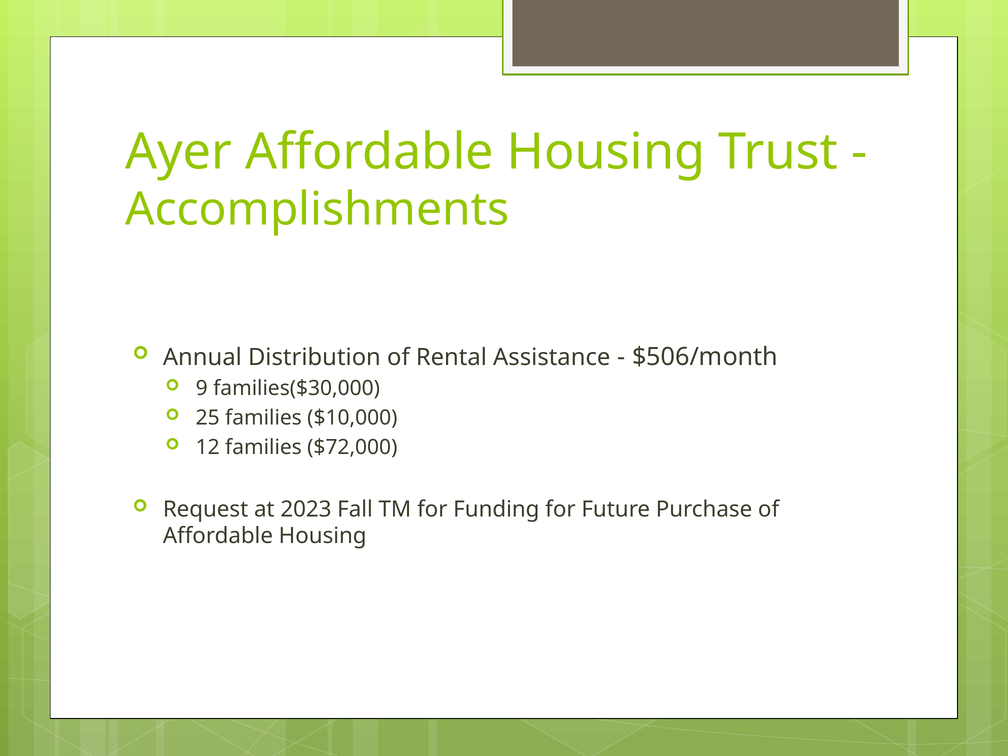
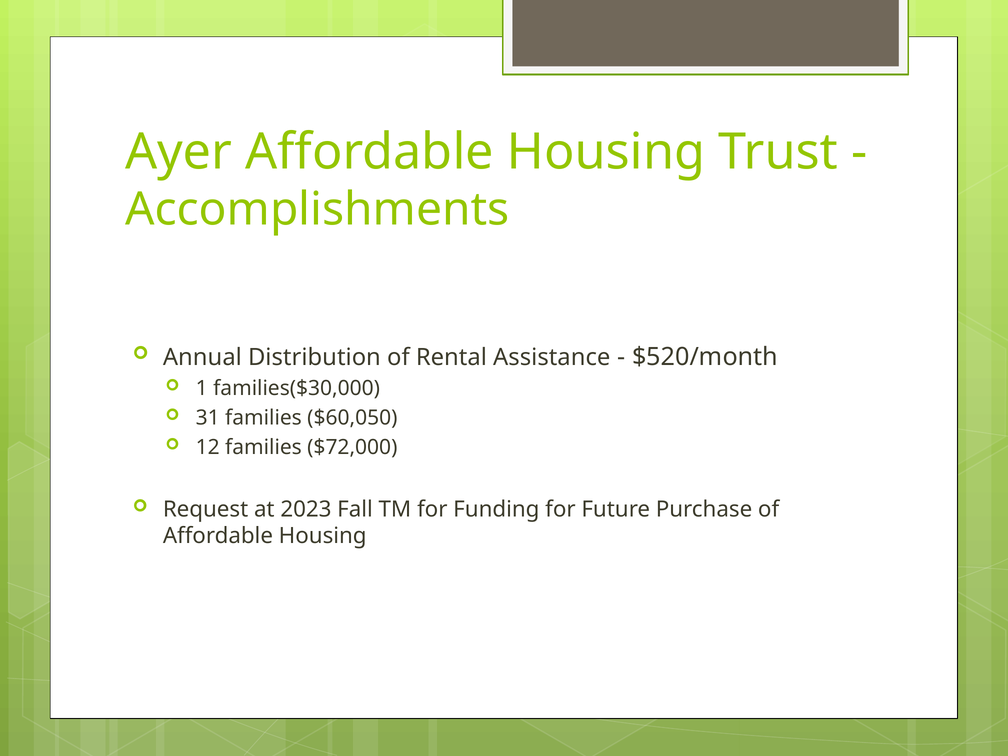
$506/month: $506/month -> $520/month
9: 9 -> 1
25: 25 -> 31
$10,000: $10,000 -> $60,050
